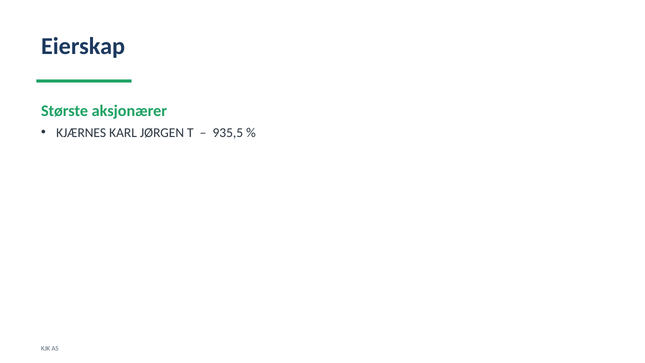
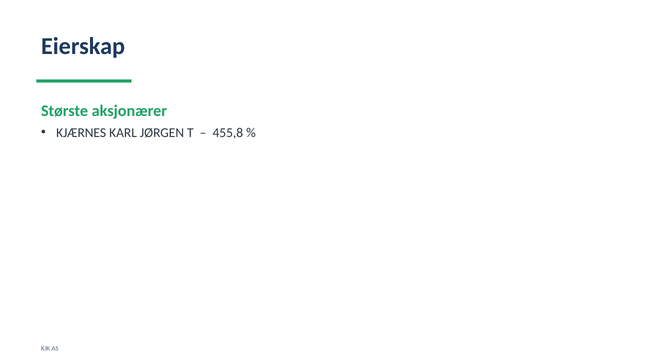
935,5: 935,5 -> 455,8
